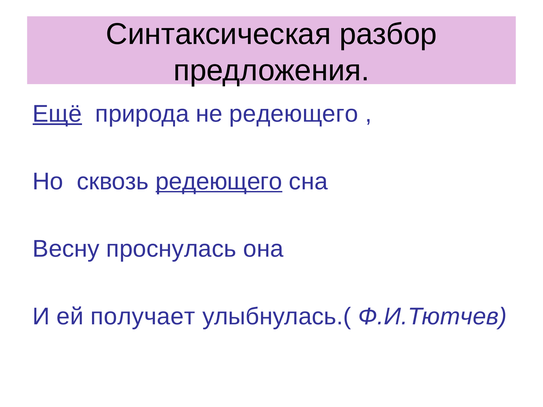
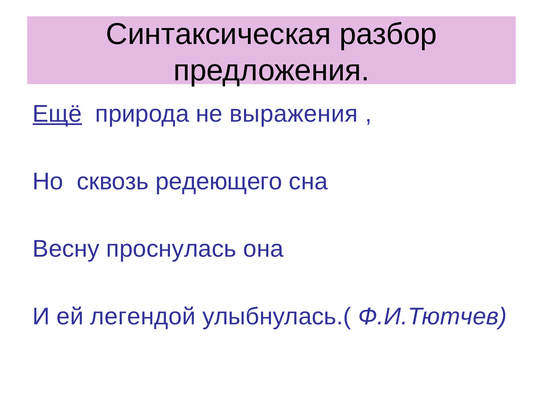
не редеющего: редеющего -> выражения
редеющего at (219, 182) underline: present -> none
получает: получает -> легендой
